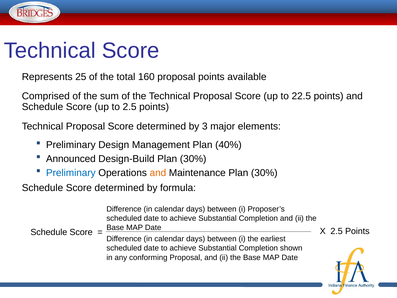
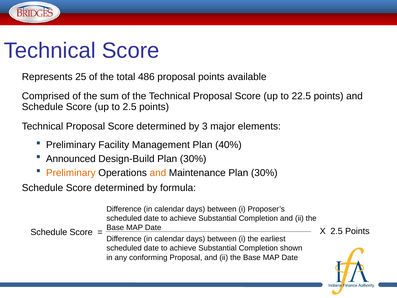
160: 160 -> 486
Design: Design -> Facility
Preliminary at (71, 173) colour: blue -> orange
